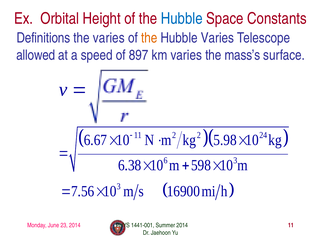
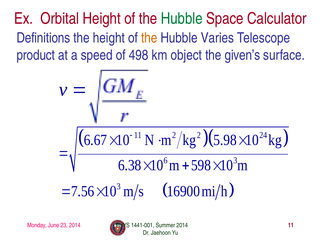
Hubble at (182, 19) colour: blue -> green
Constants: Constants -> Calculator
the varies: varies -> height
allowed: allowed -> product
897: 897 -> 498
km varies: varies -> object
mass’s: mass’s -> given’s
